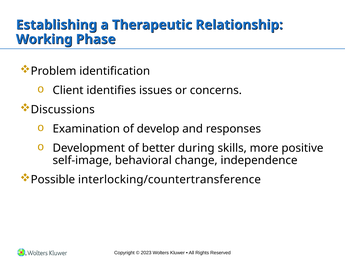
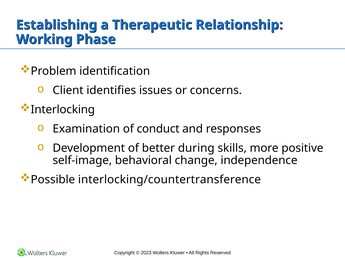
Discussions: Discussions -> Interlocking
develop: develop -> conduct
